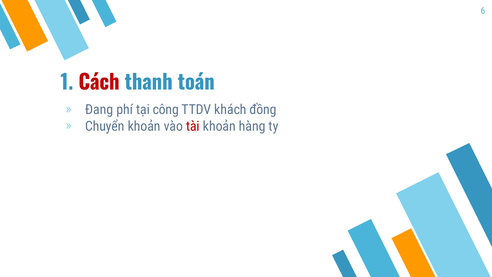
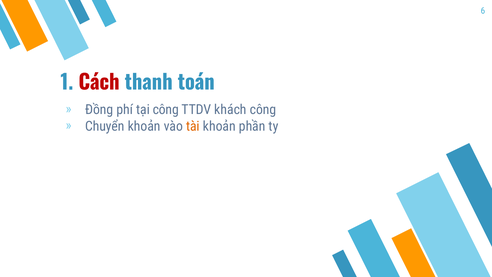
Đang: Đang -> Đồng
khách đồng: đồng -> công
tài colour: red -> orange
hàng: hàng -> phần
